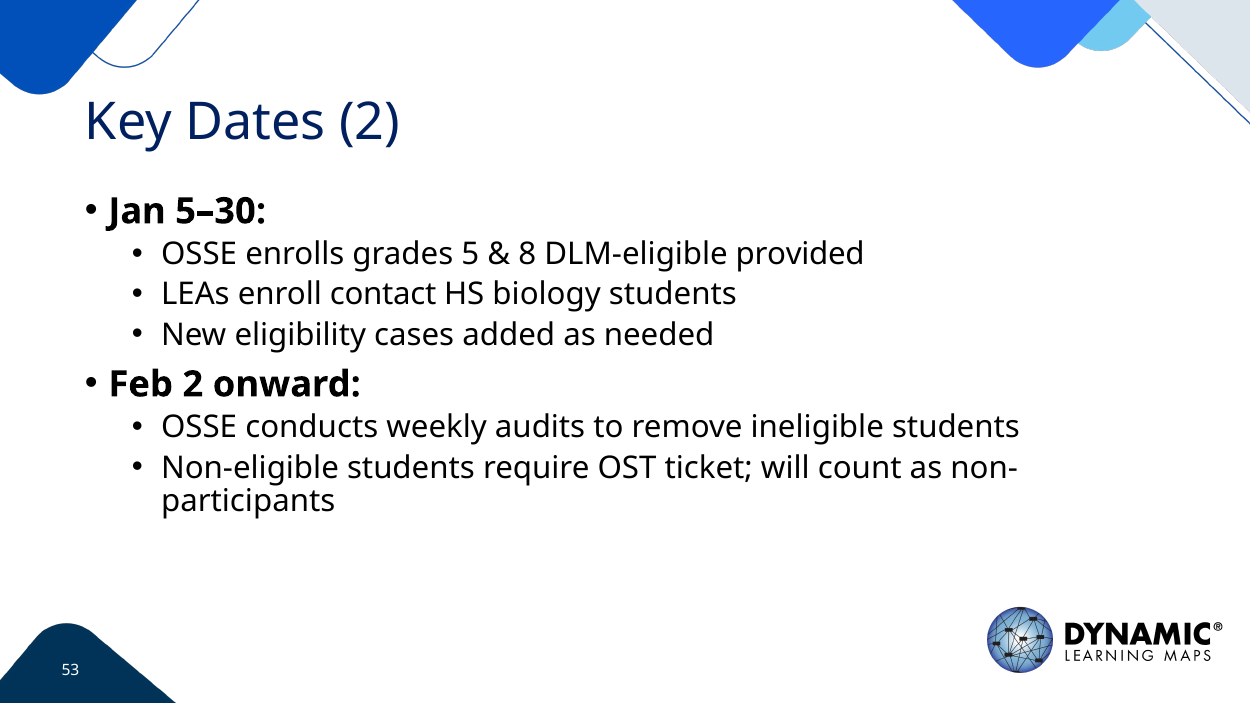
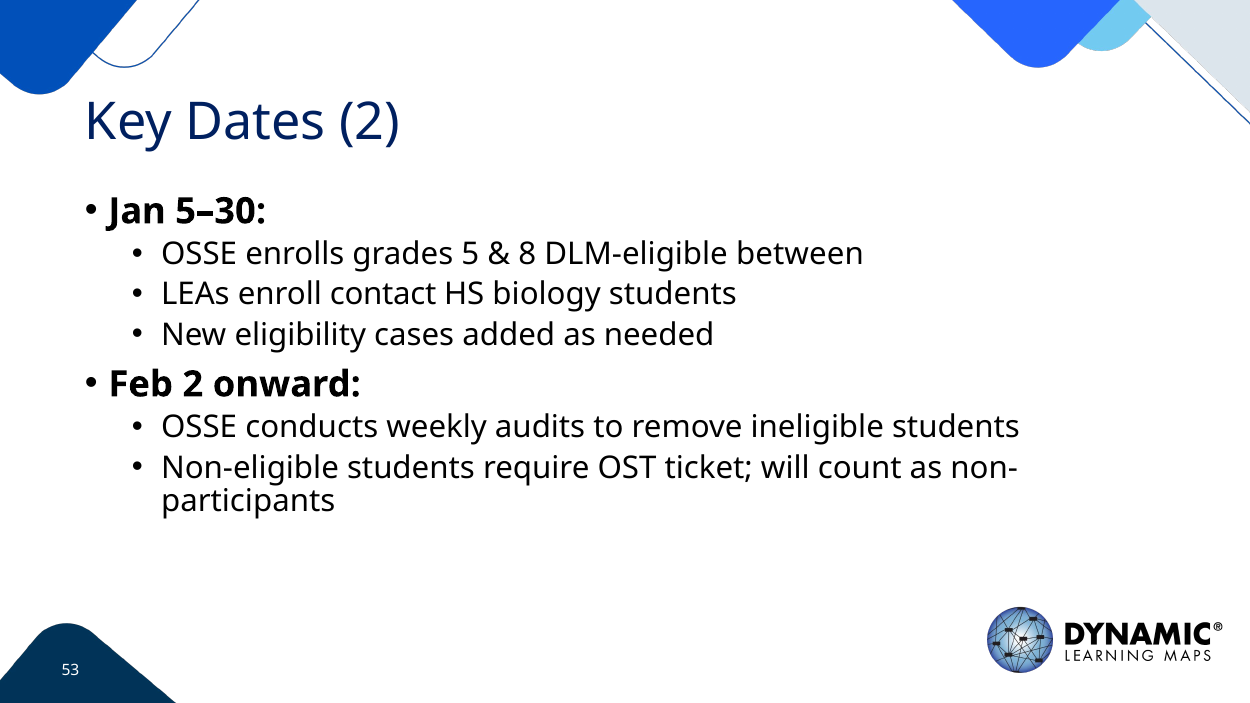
provided: provided -> between
